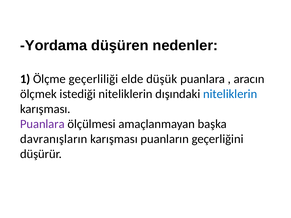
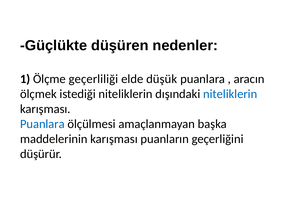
Yordama: Yordama -> Güçlükte
Puanlara at (42, 124) colour: purple -> blue
davranışların: davranışların -> maddelerinin
